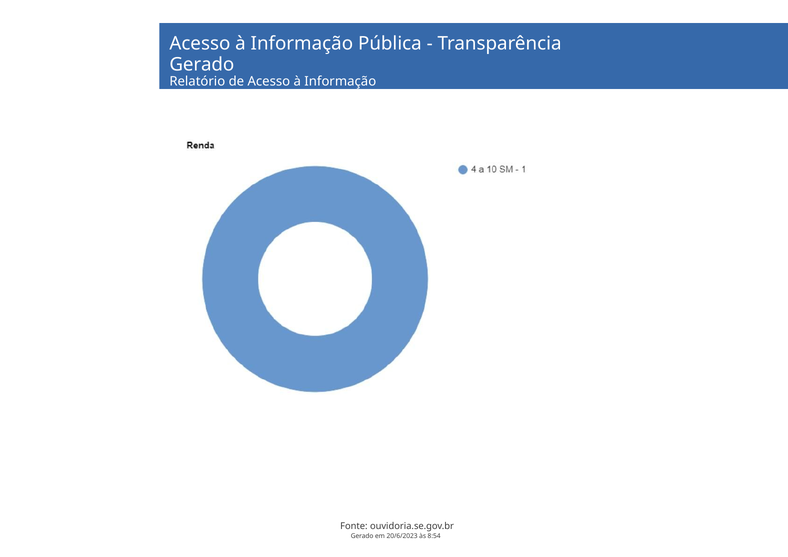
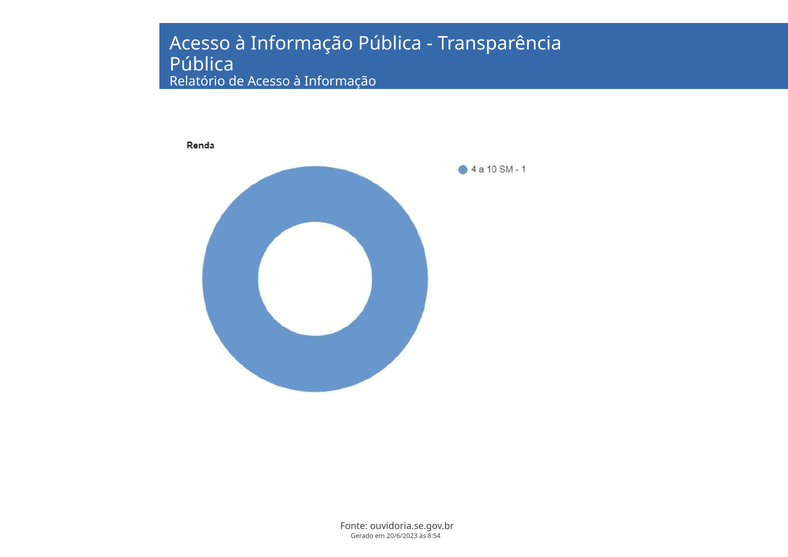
Gerado at (202, 64): Gerado -> Pública
